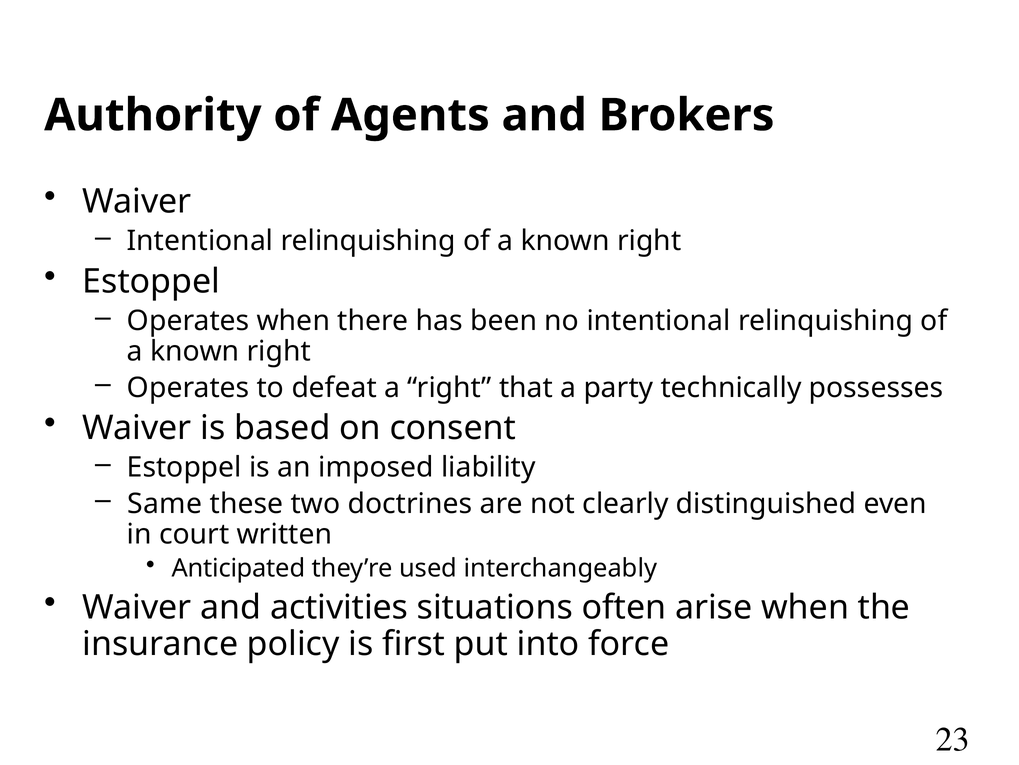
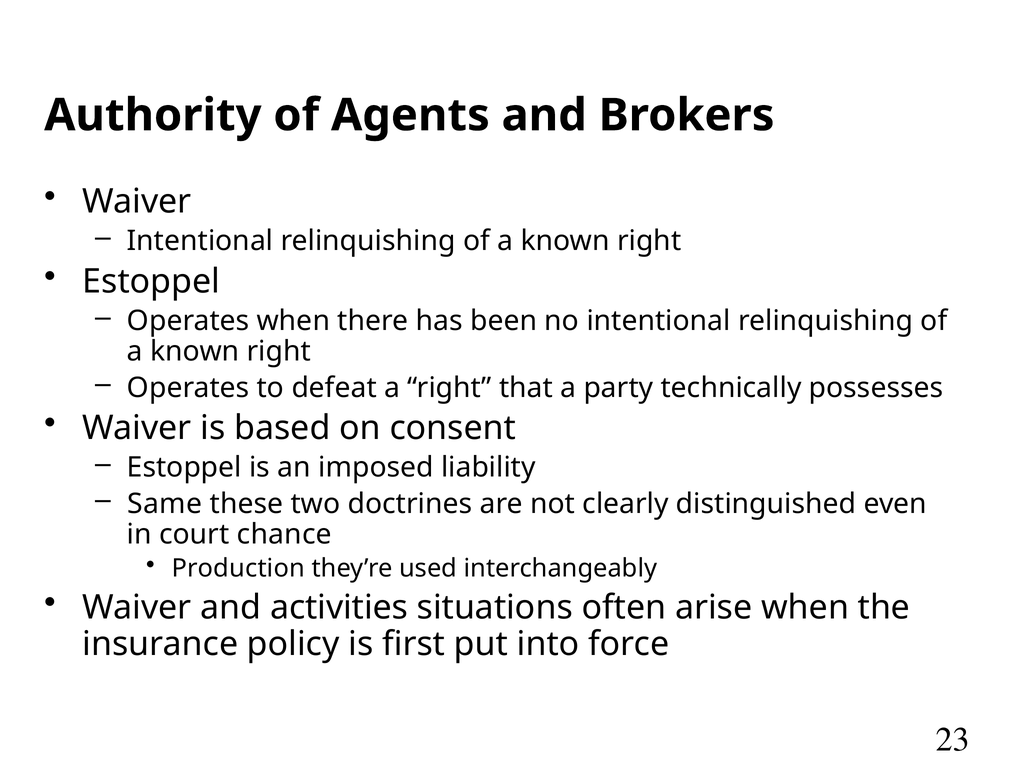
written: written -> chance
Anticipated: Anticipated -> Production
